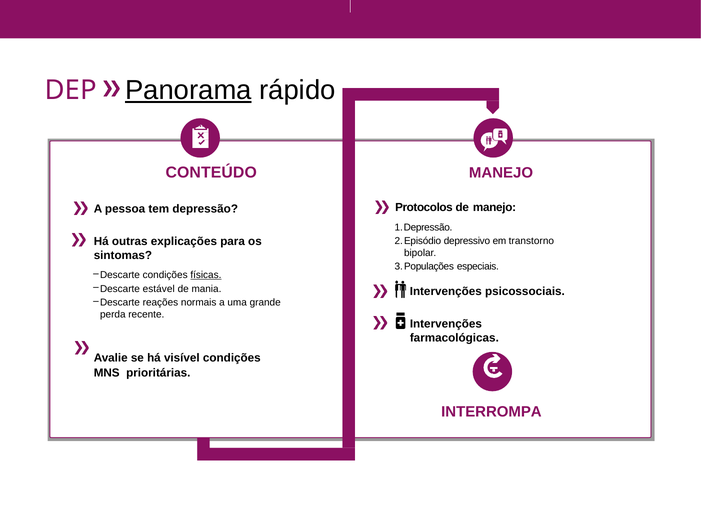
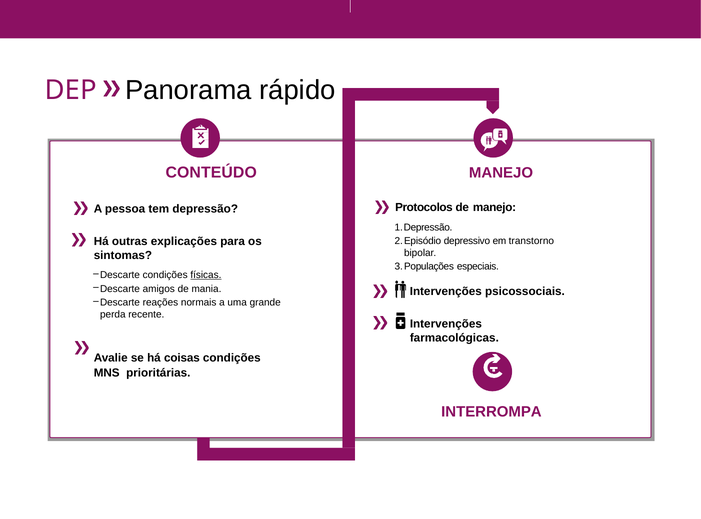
Panorama underline: present -> none
estável: estável -> amigos
visível: visível -> coisas
